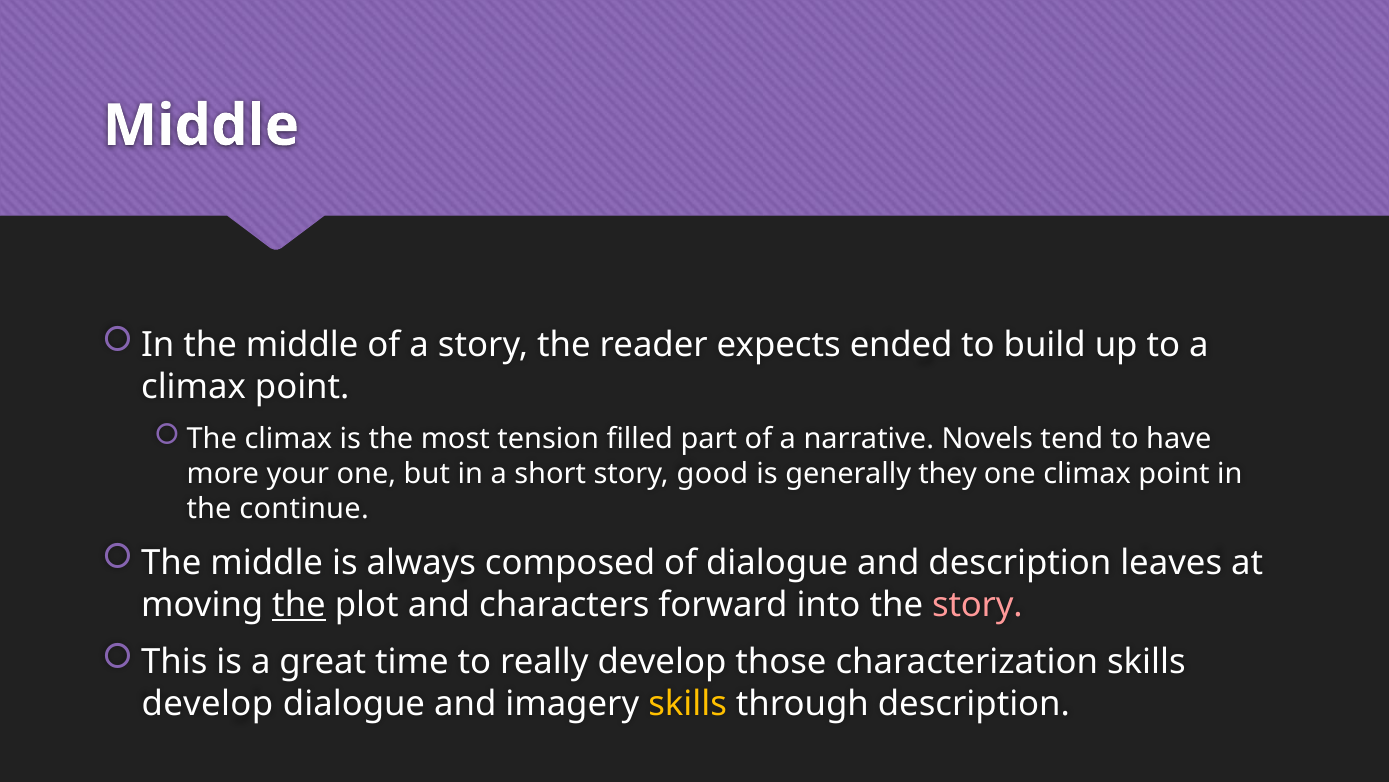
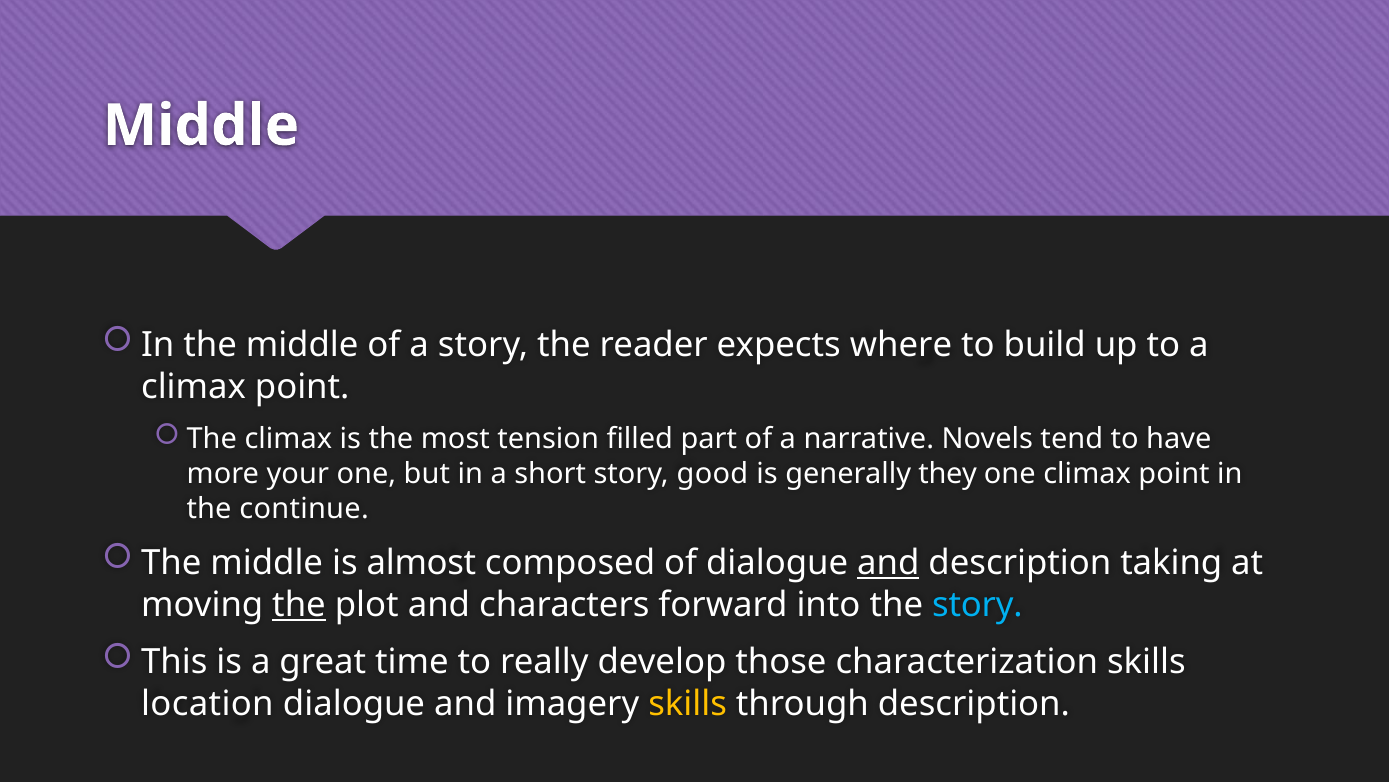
ended: ended -> where
always: always -> almost
and at (888, 563) underline: none -> present
leaves: leaves -> taking
story at (977, 604) colour: pink -> light blue
develop at (207, 703): develop -> location
